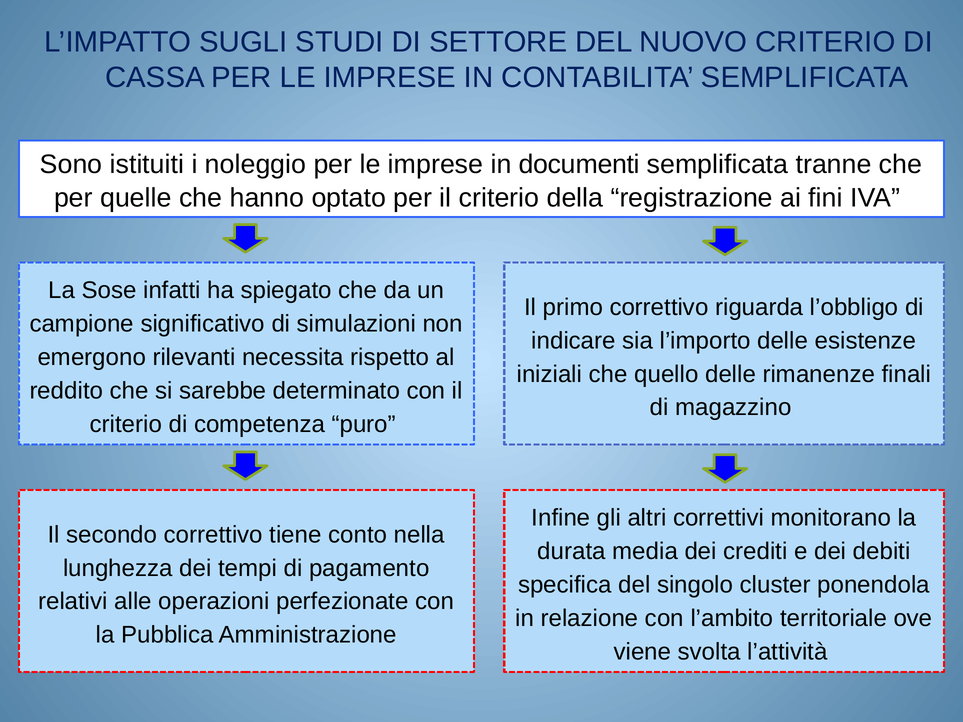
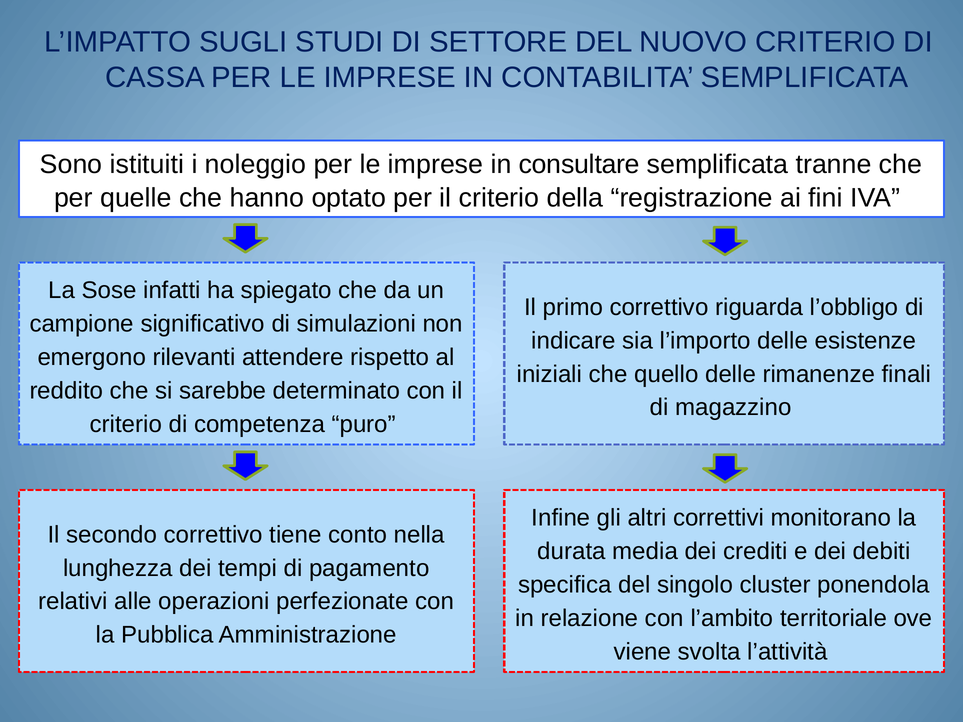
documenti: documenti -> consultare
necessita: necessita -> attendere
